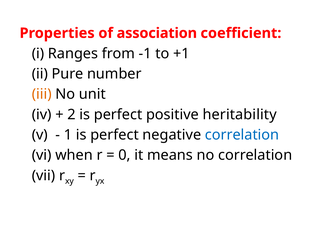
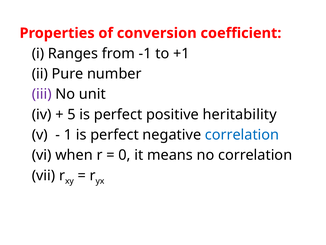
association: association -> conversion
iii colour: orange -> purple
2: 2 -> 5
